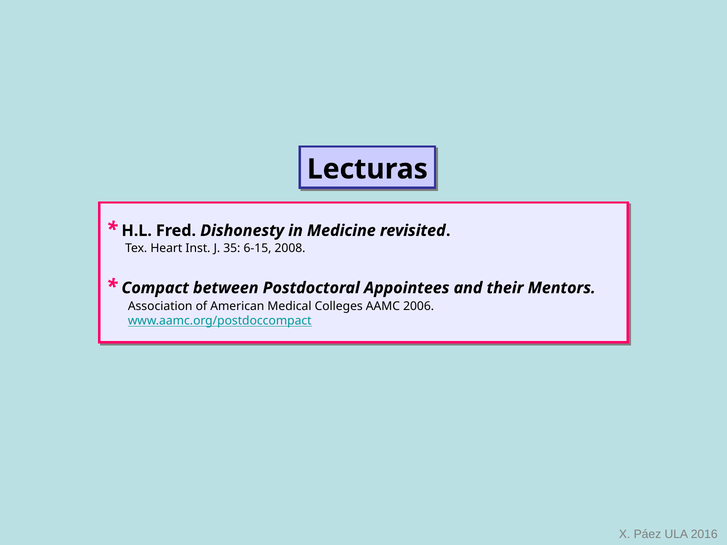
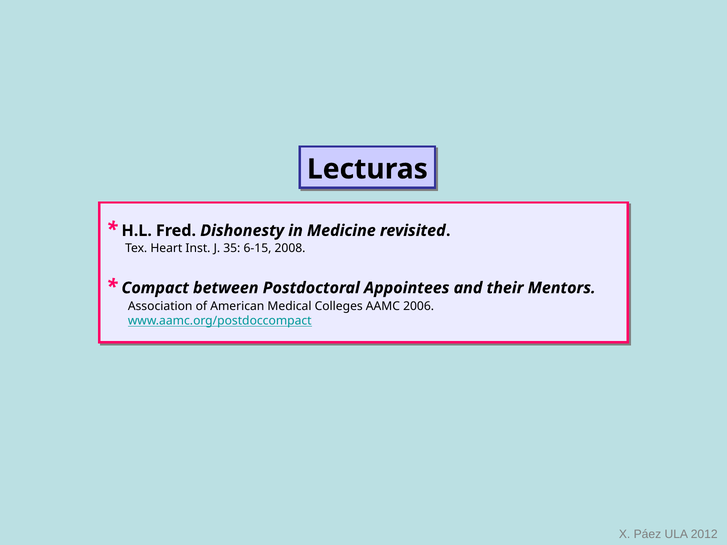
2016: 2016 -> 2012
